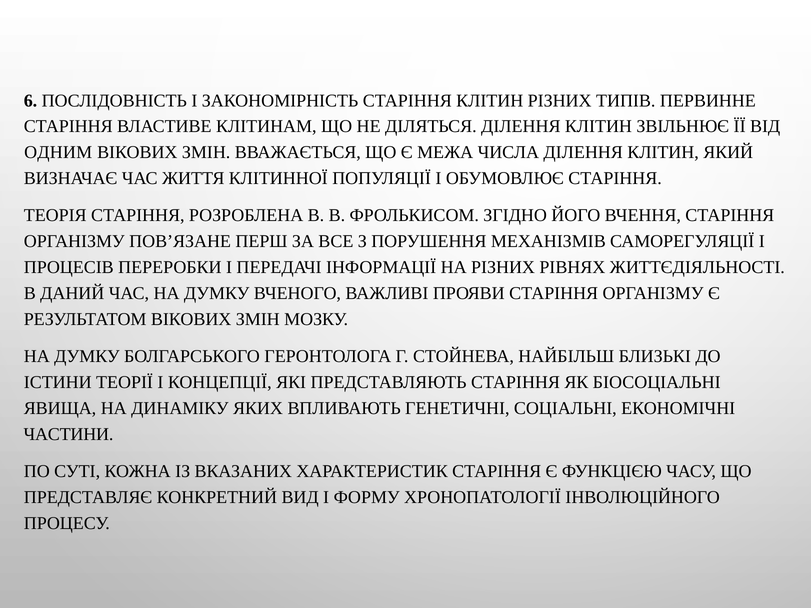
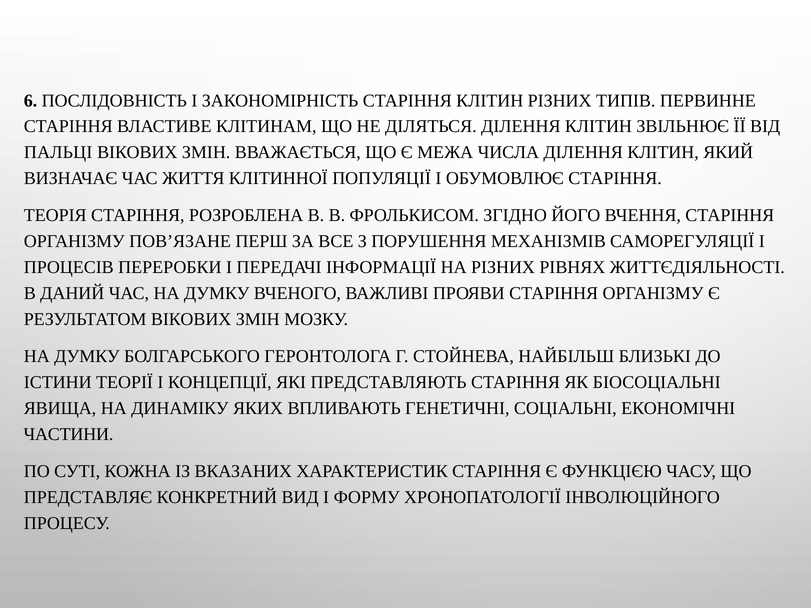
ОДНИМ: ОДНИМ -> ПАЛЬЦІ
